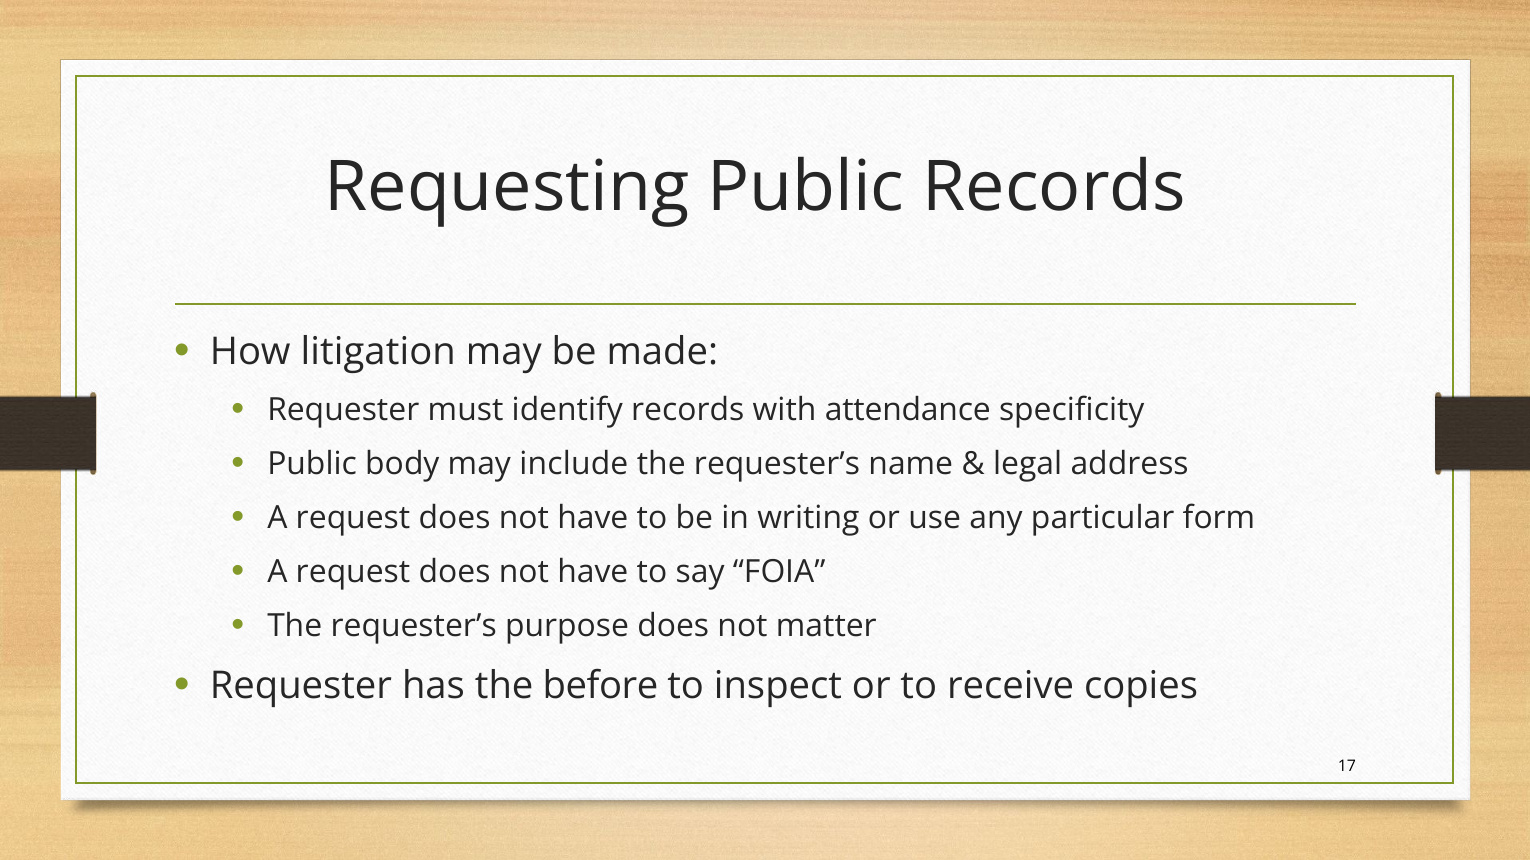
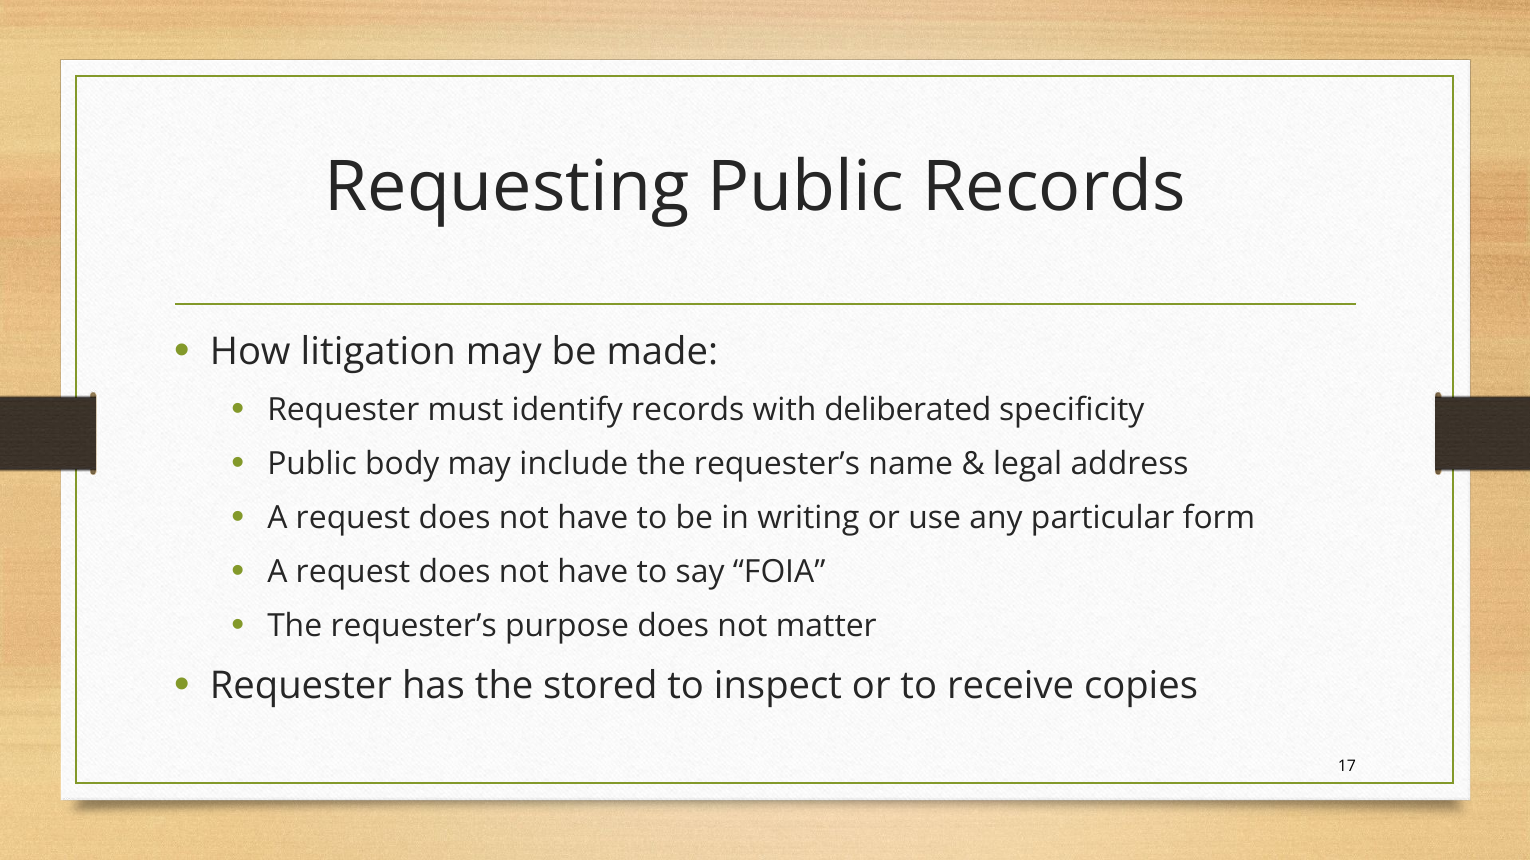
attendance: attendance -> deliberated
before: before -> stored
